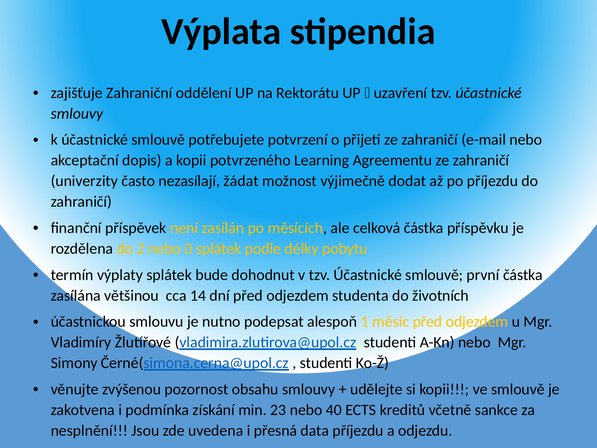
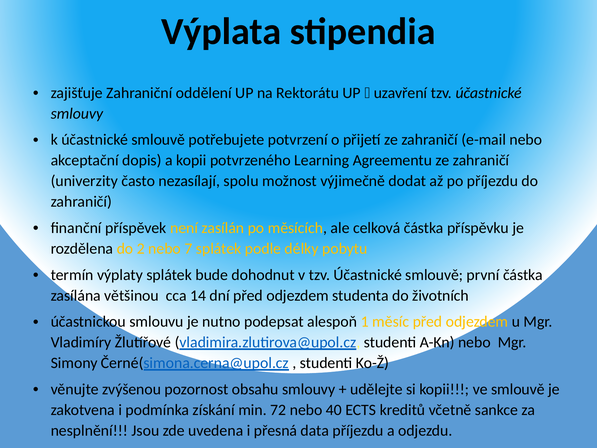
žádat: žádat -> spolu
0: 0 -> 7
23: 23 -> 72
